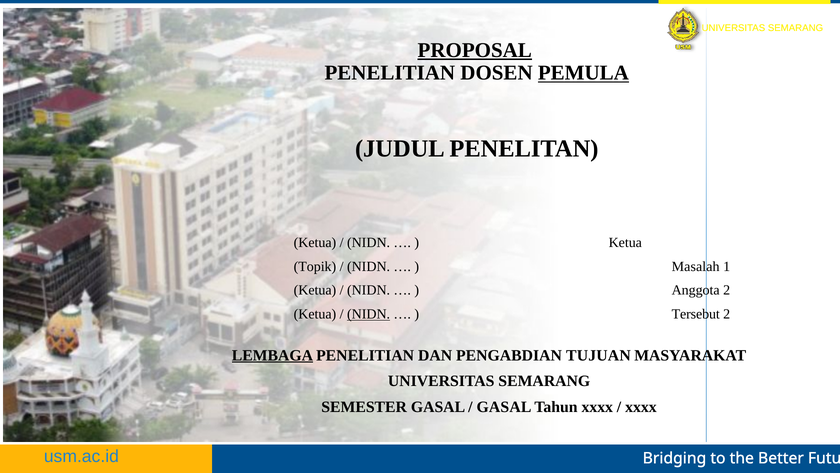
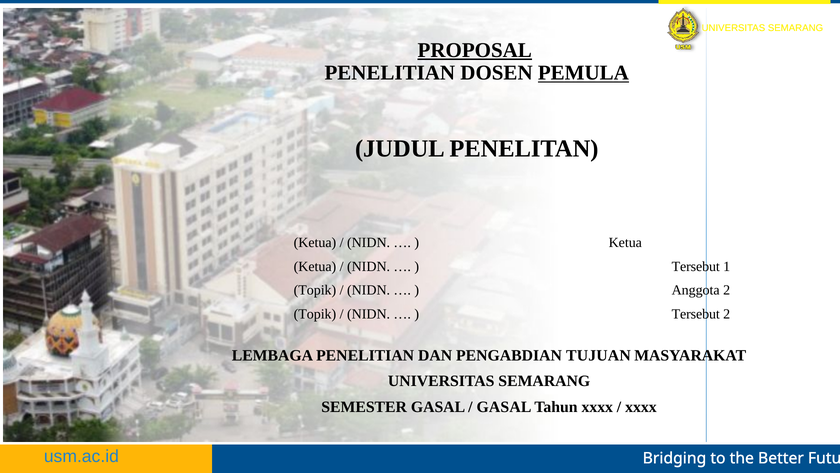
Topik at (315, 266): Topik -> Ketua
Masalah at (696, 266): Masalah -> Tersebut
Ketua at (315, 290): Ketua -> Topik
Ketua at (315, 314): Ketua -> Topik
NIDN at (369, 314) underline: present -> none
LEMBAGA underline: present -> none
